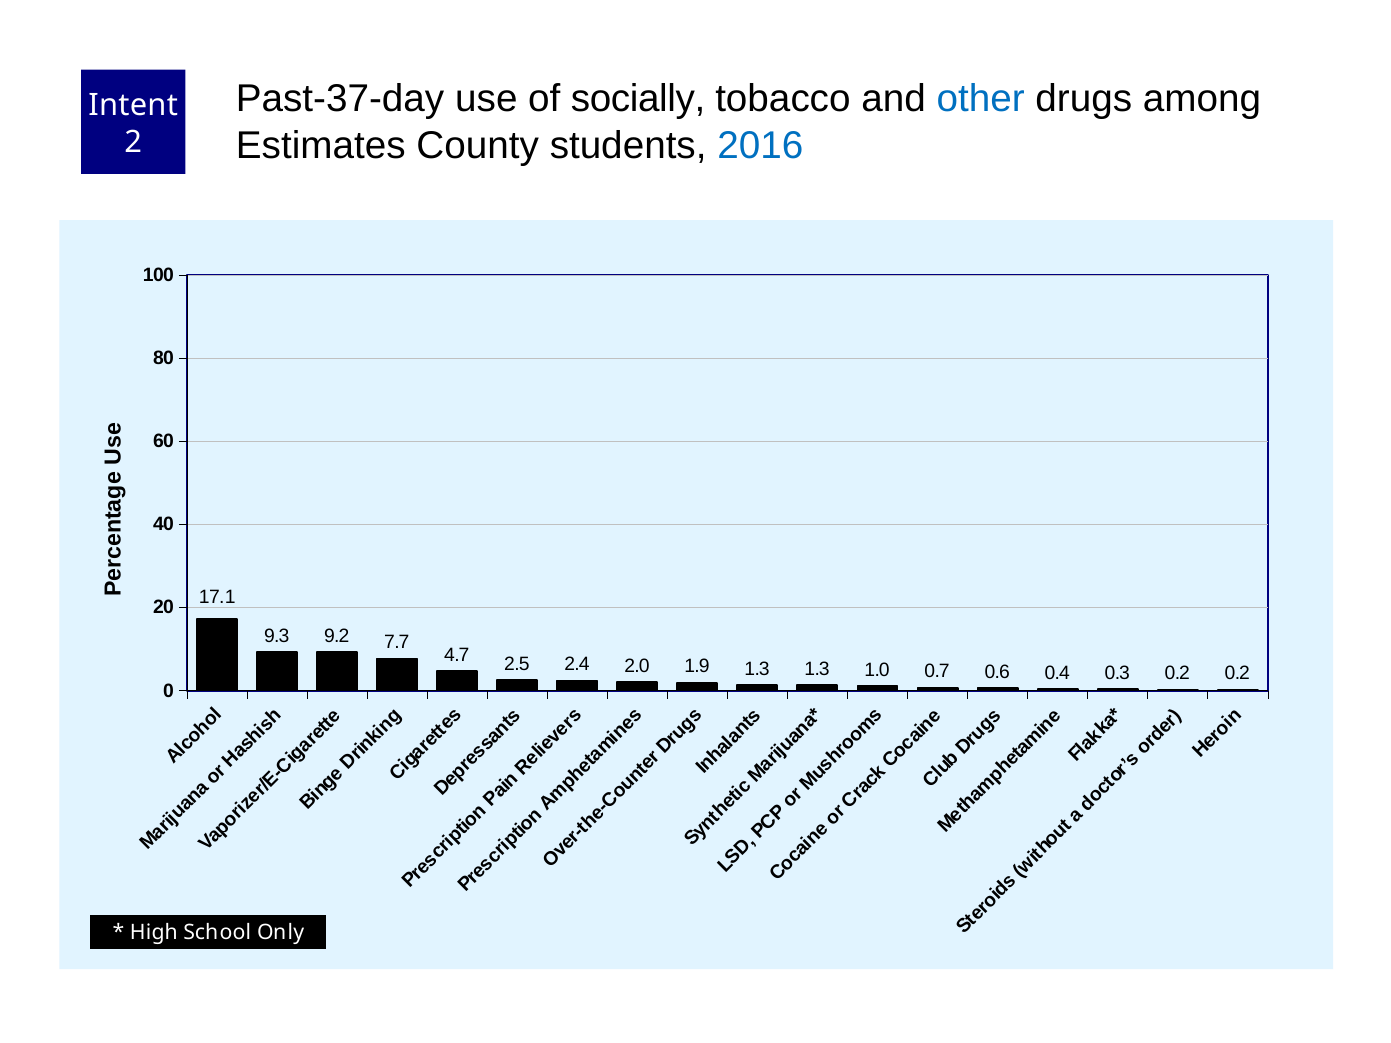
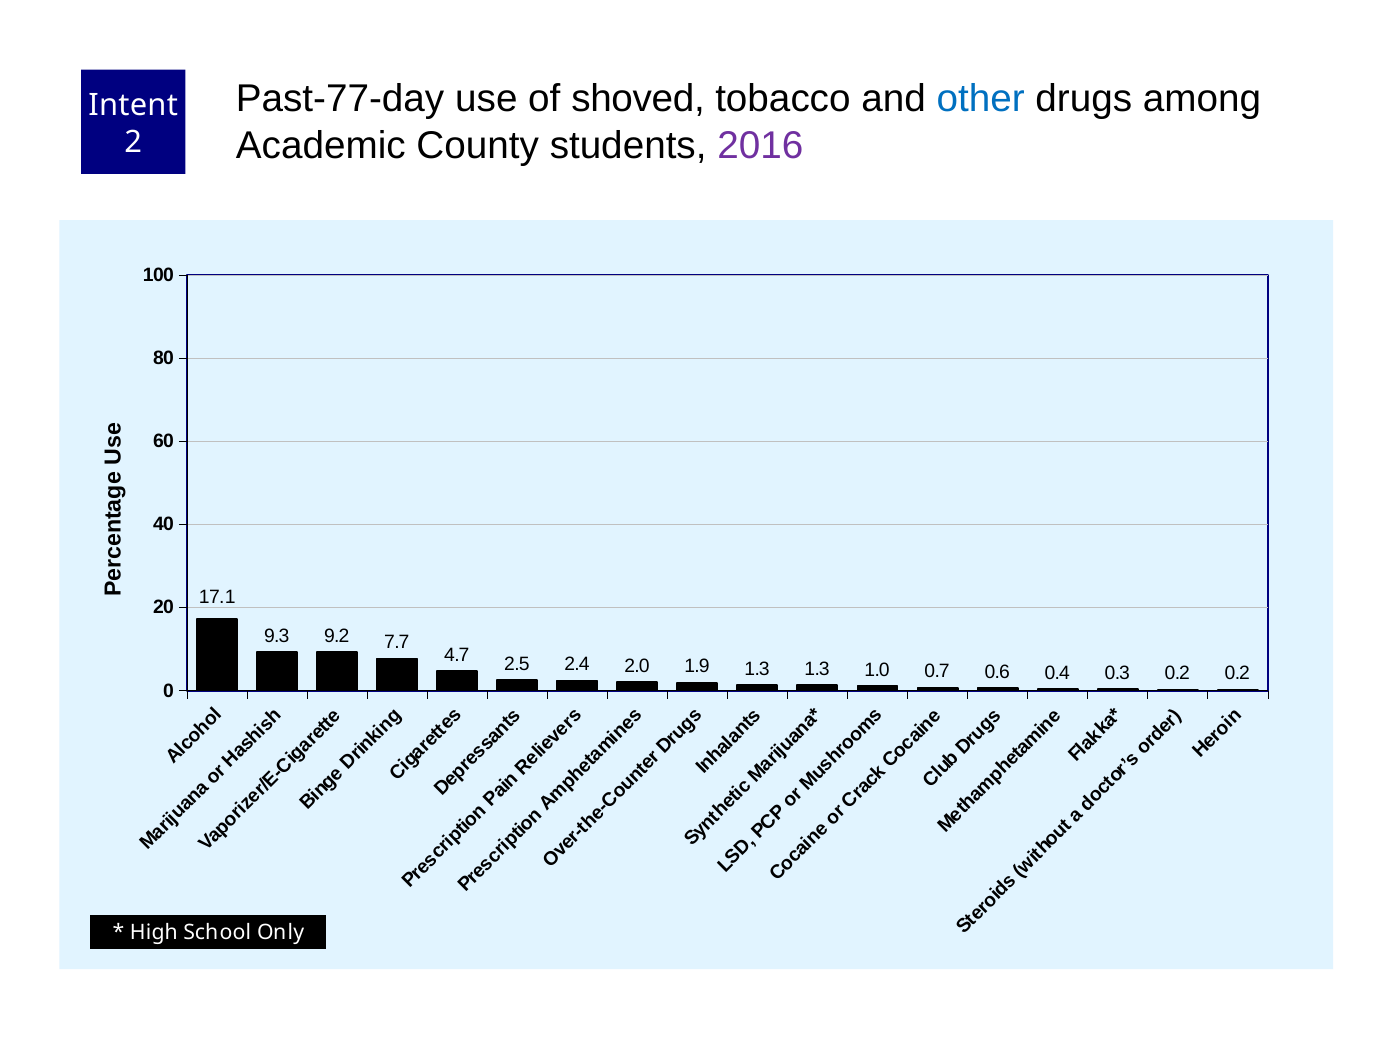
Past-37-day: Past-37-day -> Past-77-day
socially: socially -> shoved
Estimates: Estimates -> Academic
2016 colour: blue -> purple
